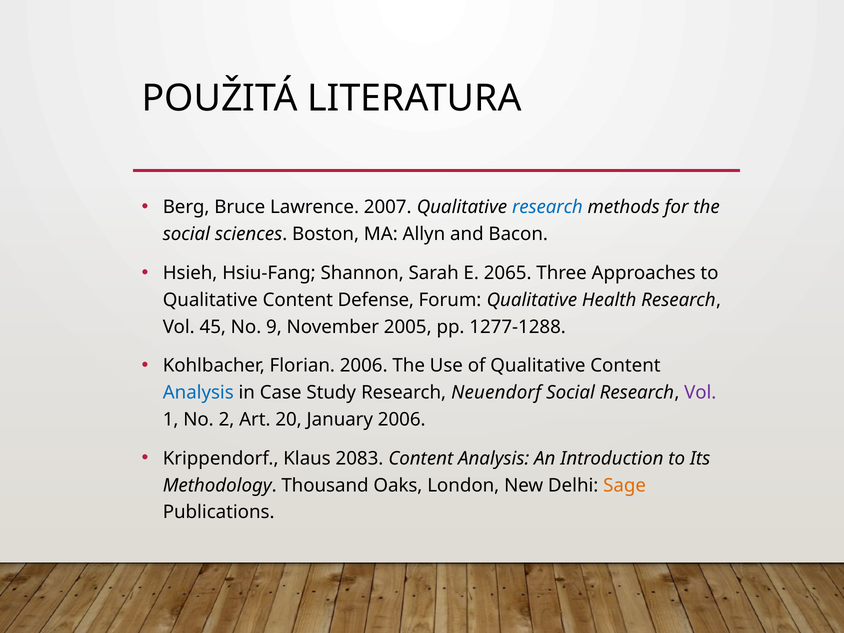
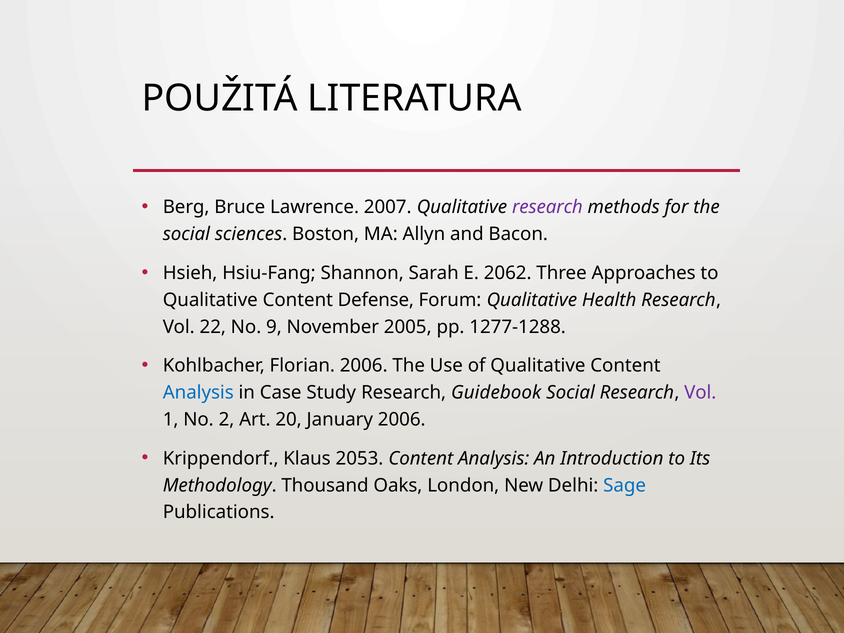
research at (547, 207) colour: blue -> purple
2065: 2065 -> 2062
45: 45 -> 22
Neuendorf: Neuendorf -> Guidebook
2083: 2083 -> 2053
Sage colour: orange -> blue
